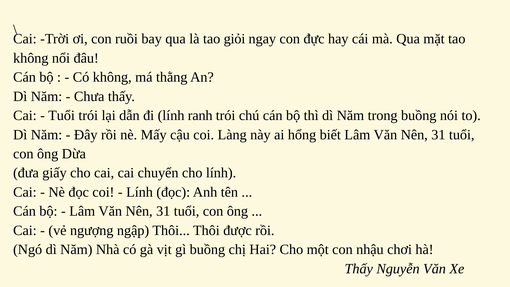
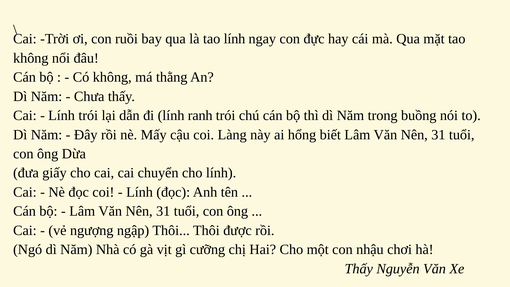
tao giỏi: giỏi -> lính
Tuổi at (62, 115): Tuổi -> Lính
gì buồng: buồng -> cưỡng
